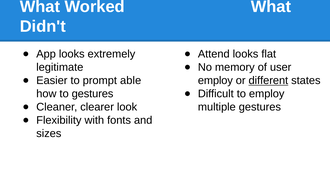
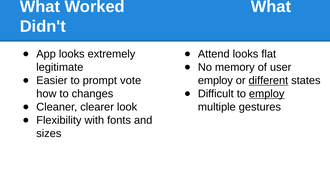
able: able -> vote
employ at (267, 94) underline: none -> present
to gestures: gestures -> changes
